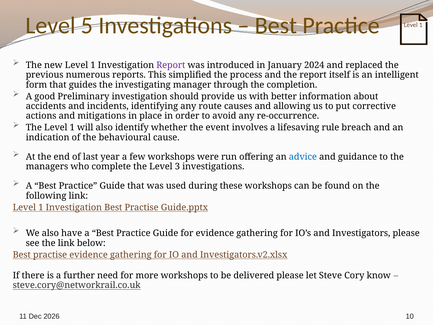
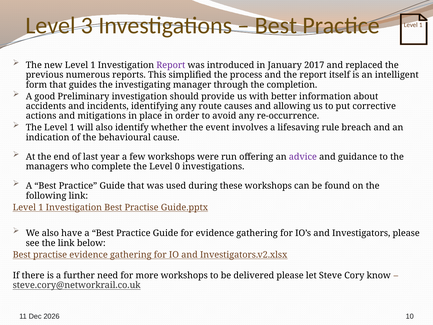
5: 5 -> 3
2024: 2024 -> 2017
advice colour: blue -> purple
3: 3 -> 0
